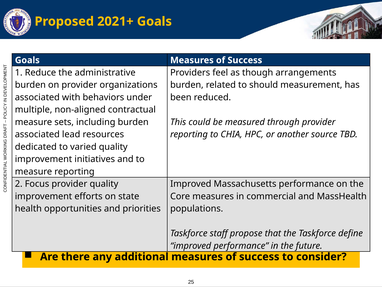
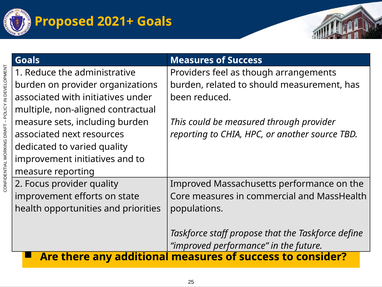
with behaviors: behaviors -> initiatives
lead: lead -> next
